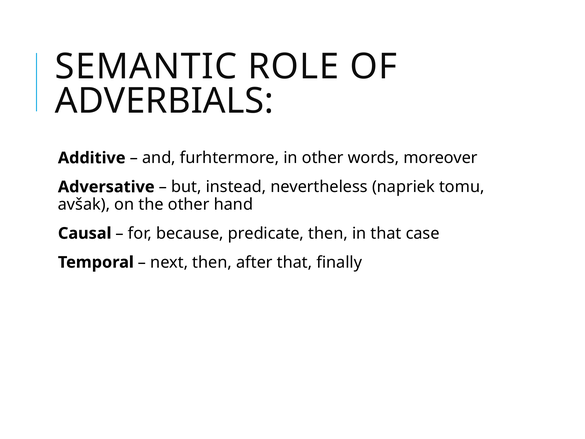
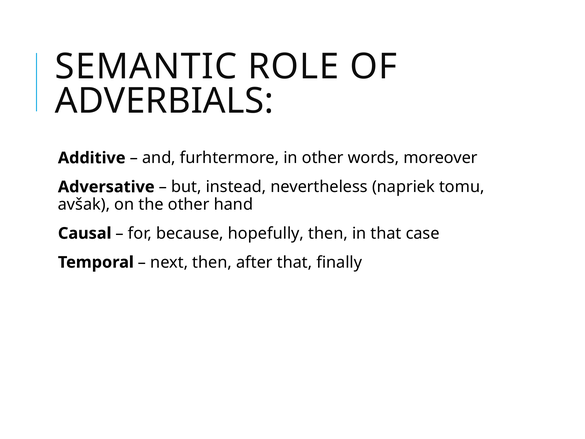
predicate: predicate -> hopefully
